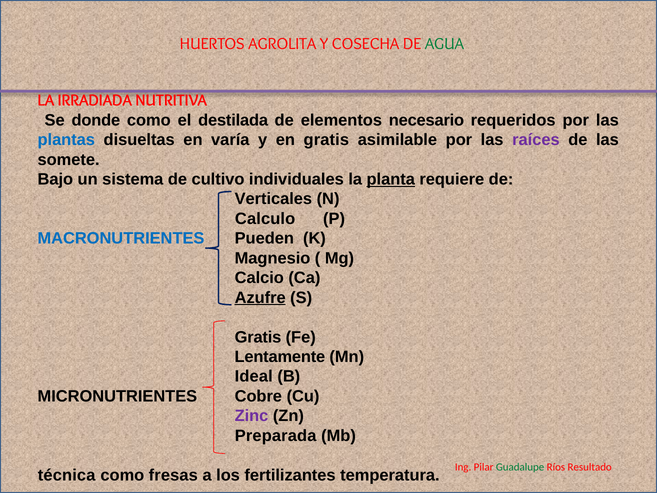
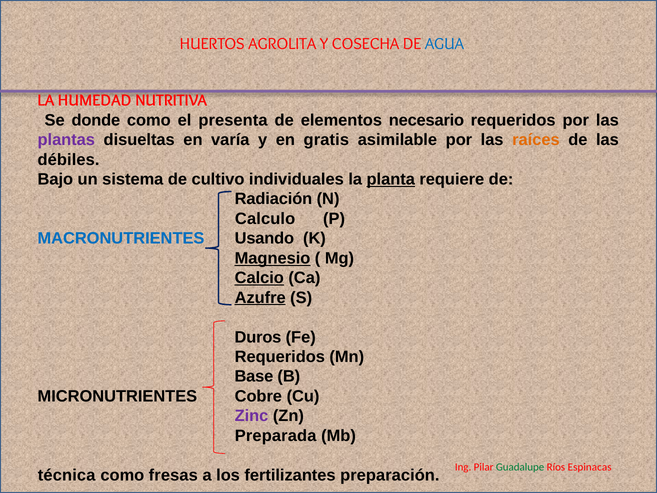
AGUA colour: green -> blue
IRRADIADA: IRRADIADA -> HUMEDAD
destilada: destilada -> presenta
plantas colour: blue -> purple
raíces colour: purple -> orange
somete: somete -> débiles
Verticales: Verticales -> Radiación
Pueden: Pueden -> Usando
Magnesio underline: none -> present
Calcio underline: none -> present
Gratis at (258, 337): Gratis -> Duros
Lentamente at (280, 357): Lentamente -> Requeridos
Ideal: Ideal -> Base
Resultado: Resultado -> Espinacas
temperatura: temperatura -> preparación
